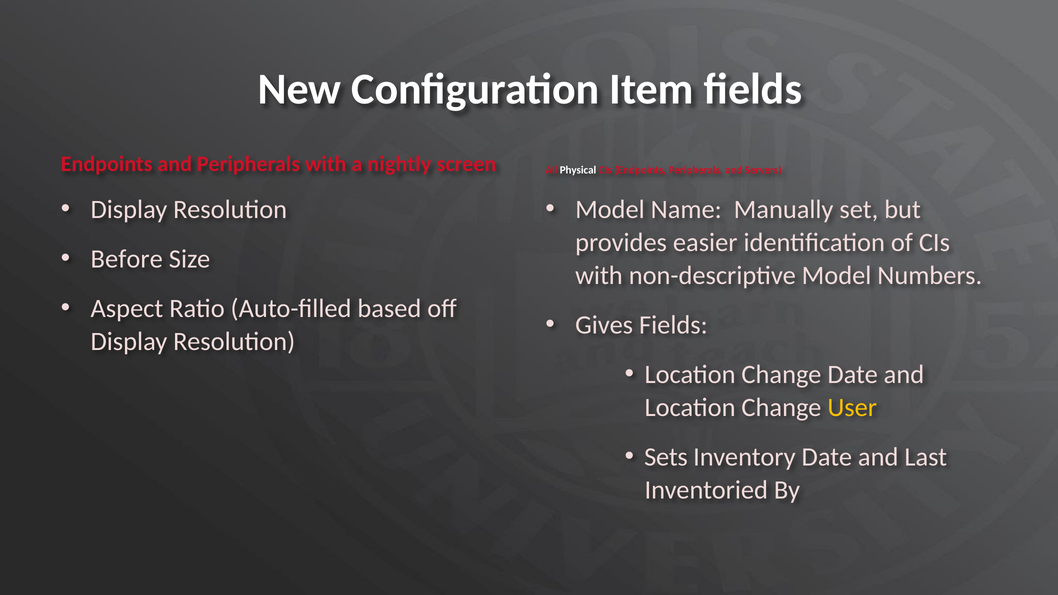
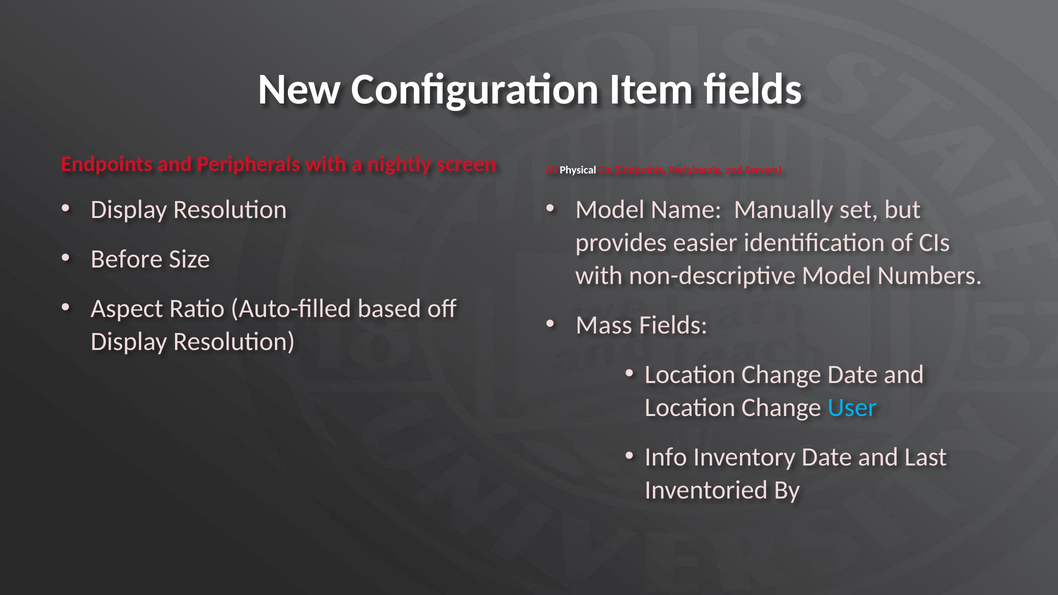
Gives: Gives -> Mass
User colour: yellow -> light blue
Sets: Sets -> Info
